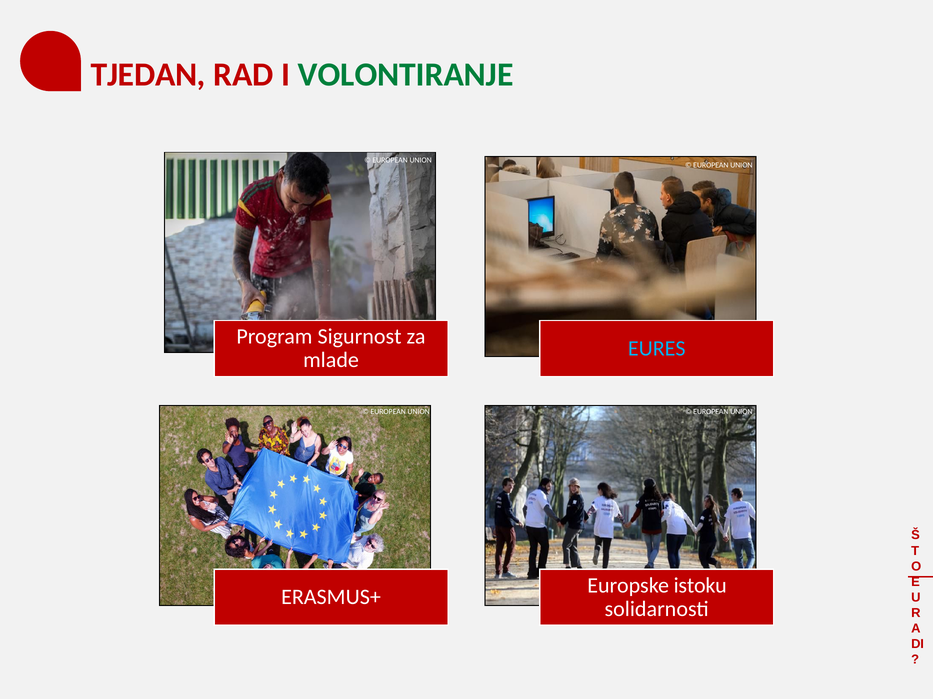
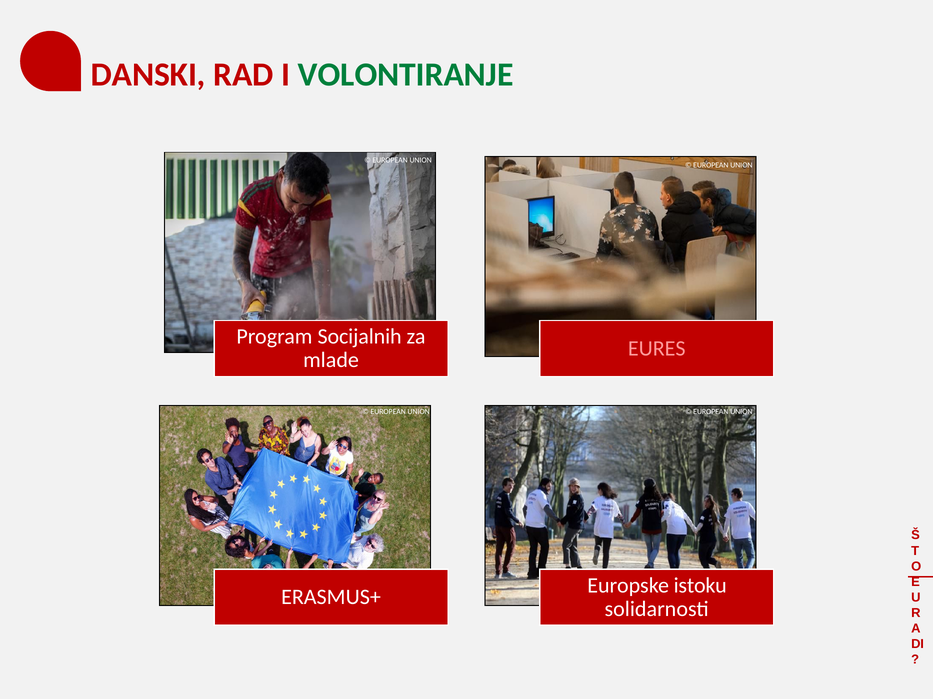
TJEDAN: TJEDAN -> DANSKI
Sigurnost: Sigurnost -> Socijalnih
EURES colour: light blue -> pink
